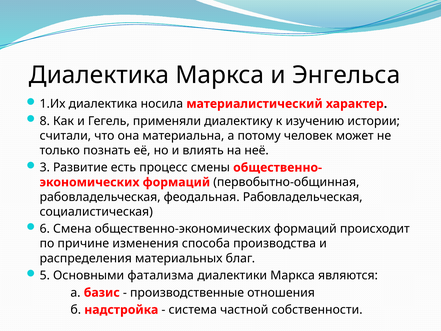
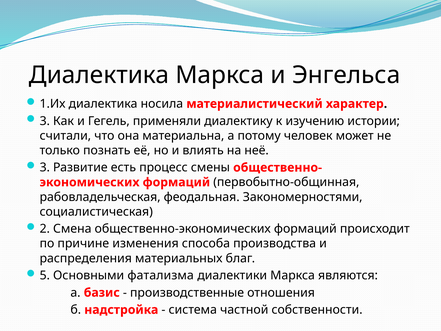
8 at (45, 121): 8 -> 3
феодальная Рабовладельческая: Рабовладельческая -> Закономерностями
6: 6 -> 2
